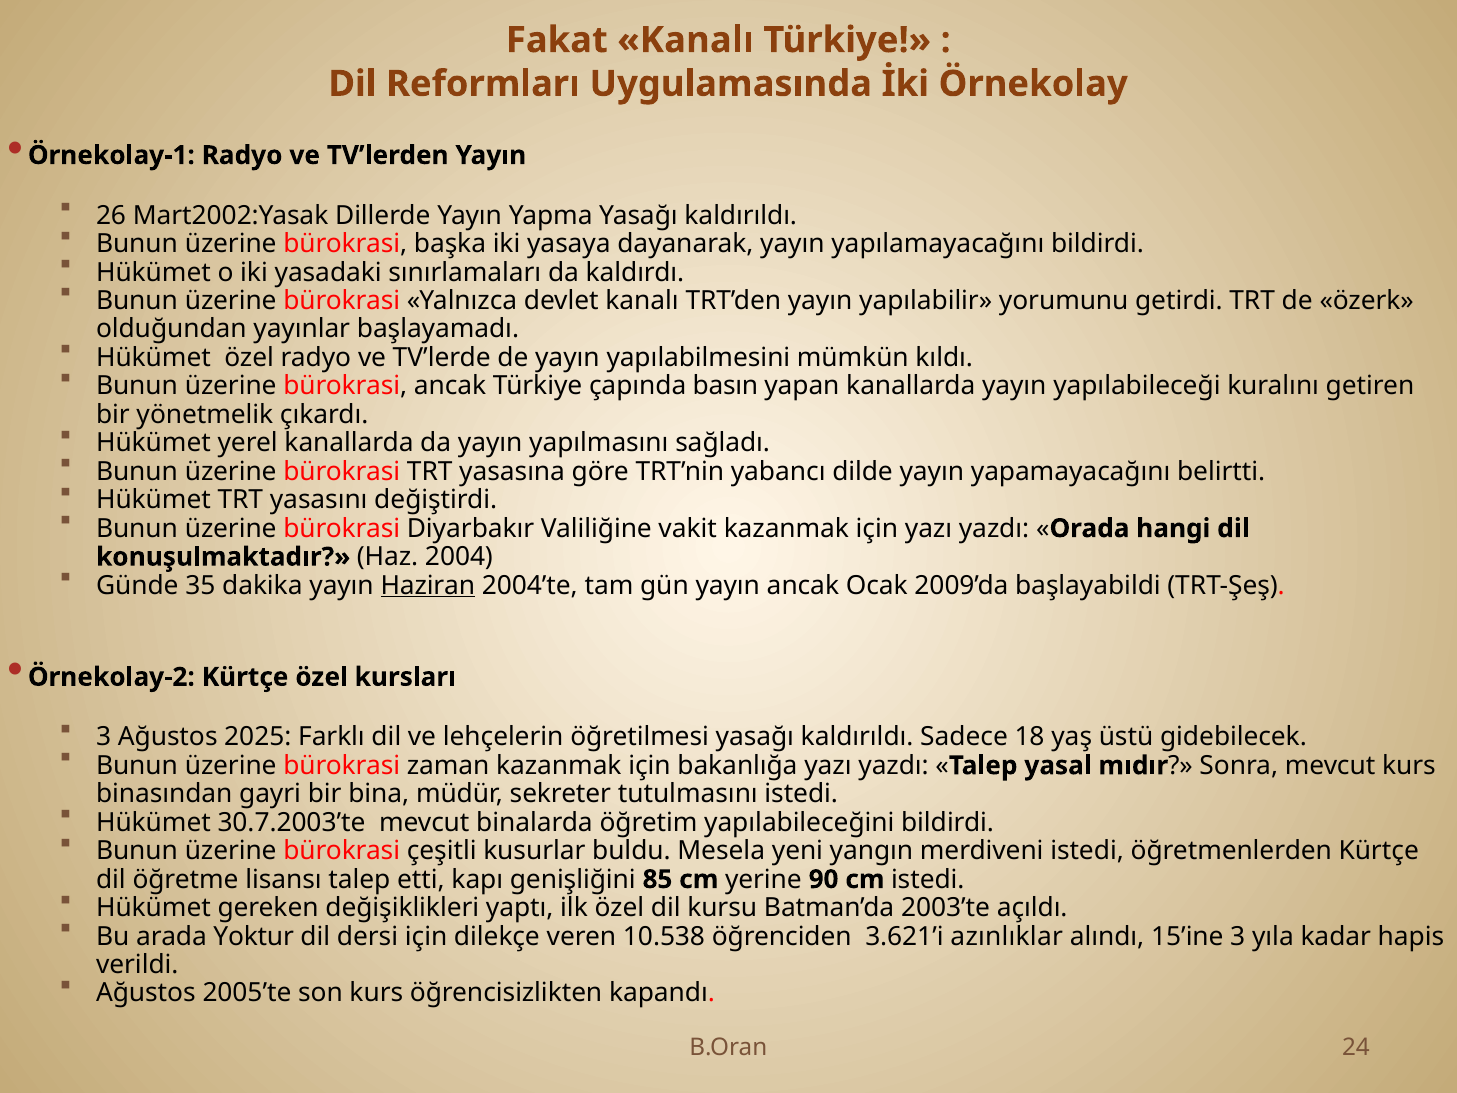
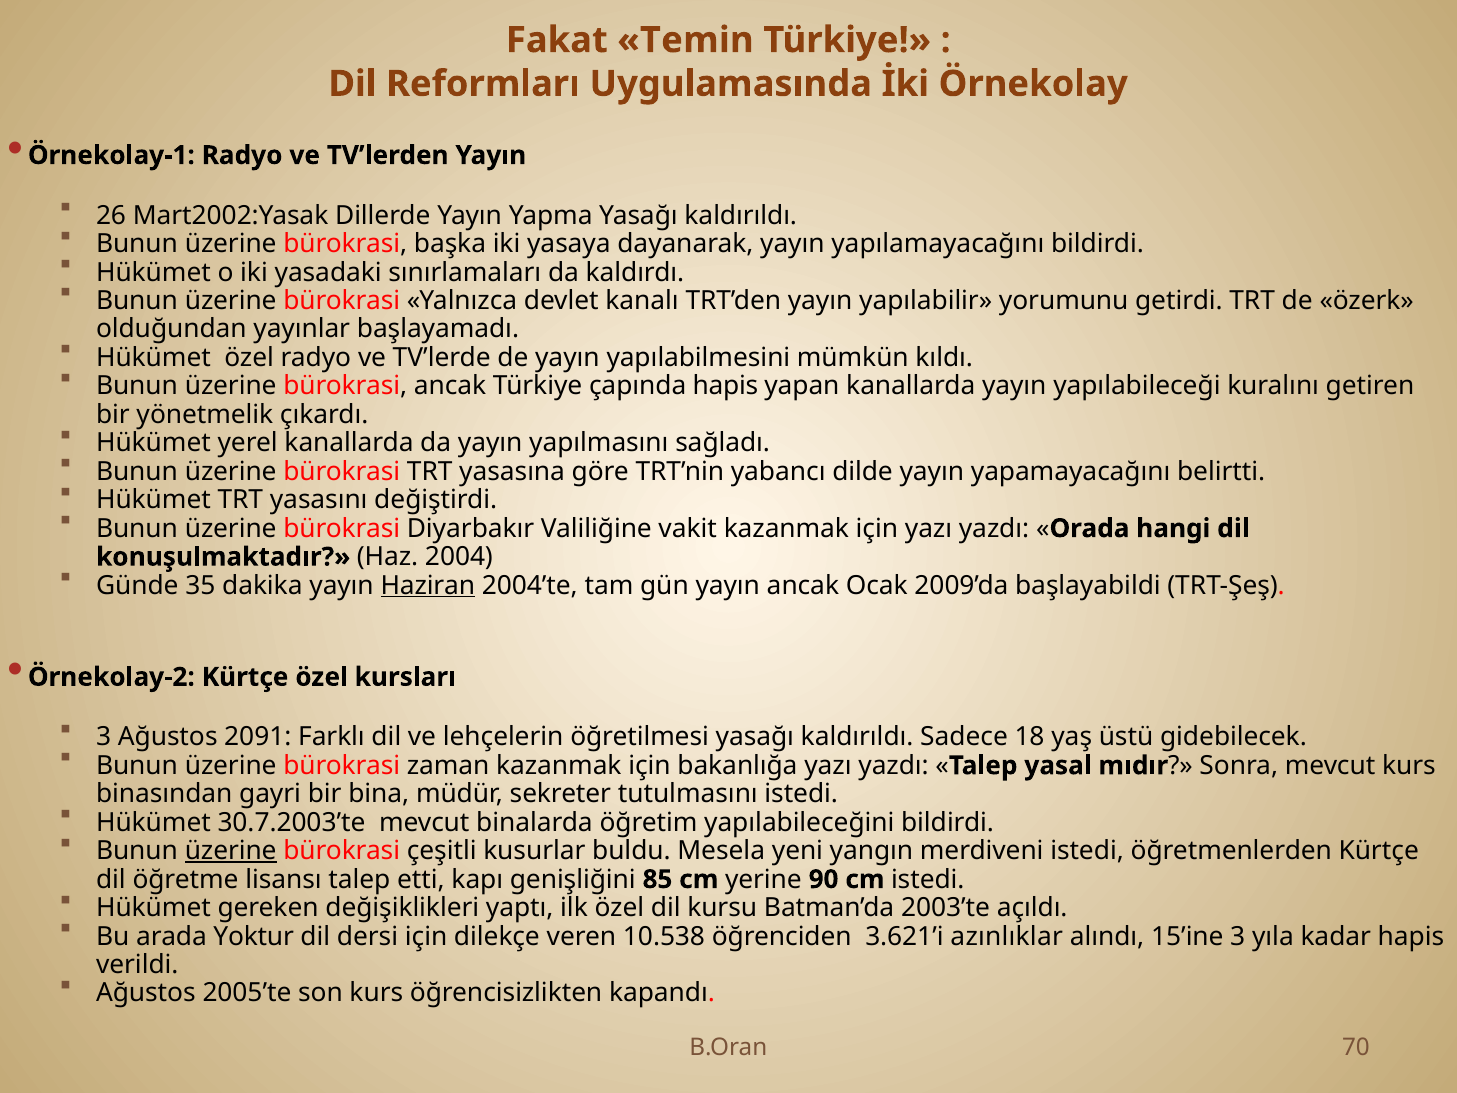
Fakat Kanalı: Kanalı -> Temin
çapında basın: basın -> hapis
2025: 2025 -> 2091
üzerine at (231, 851) underline: none -> present
24: 24 -> 70
